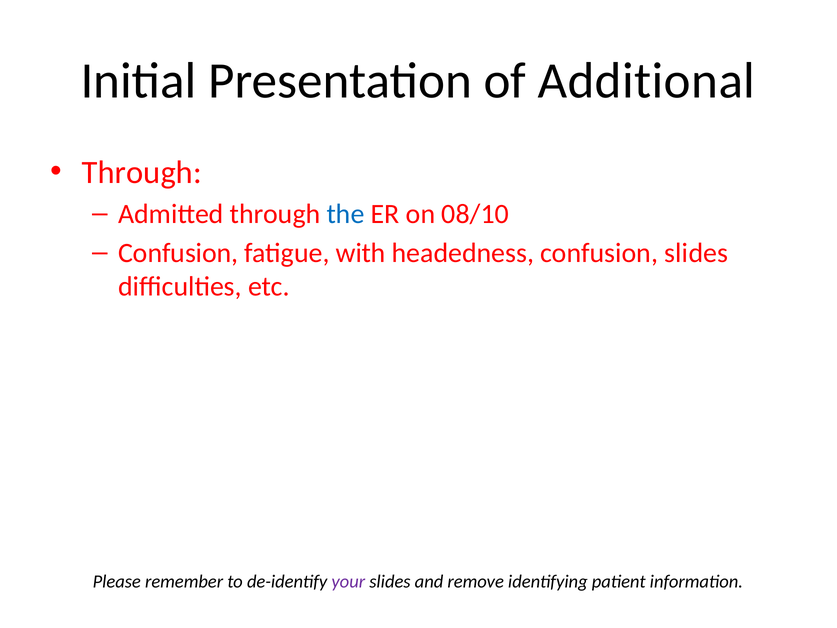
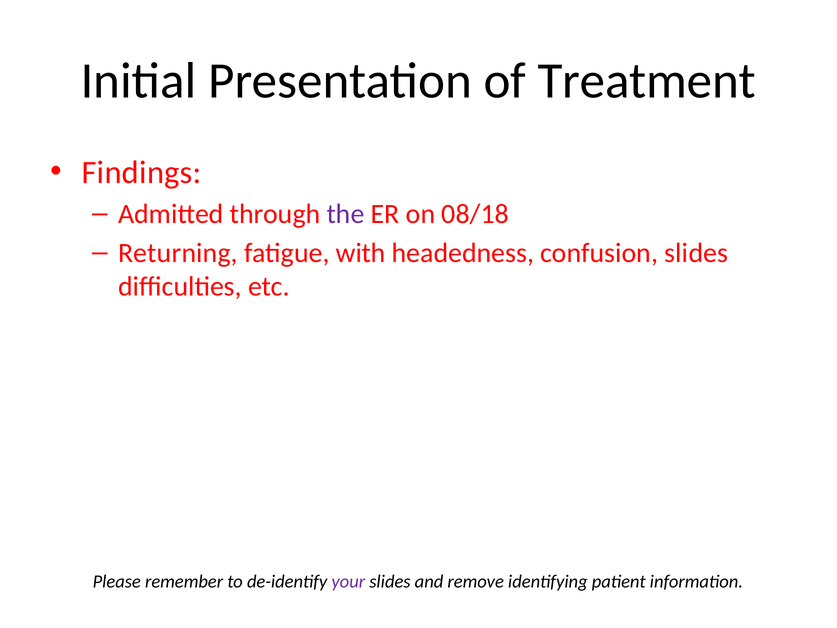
Additional: Additional -> Treatment
Through at (142, 172): Through -> Findings
the colour: blue -> purple
08/10: 08/10 -> 08/18
Confusion at (178, 253): Confusion -> Returning
